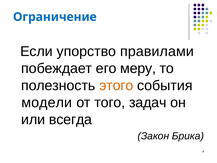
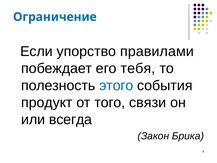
меру: меру -> тебя
этого colour: orange -> blue
модели: модели -> продукт
задач: задач -> связи
